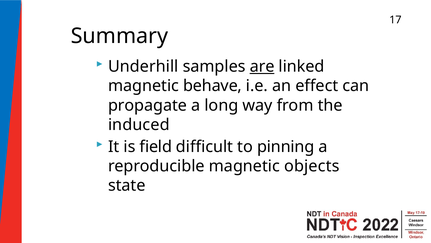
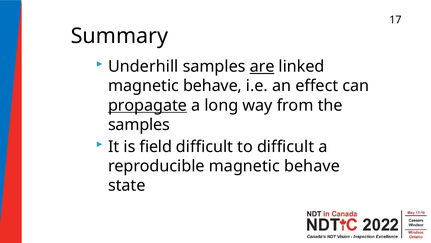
propagate underline: none -> present
induced at (139, 125): induced -> samples
to pinning: pinning -> difficult
reproducible magnetic objects: objects -> behave
